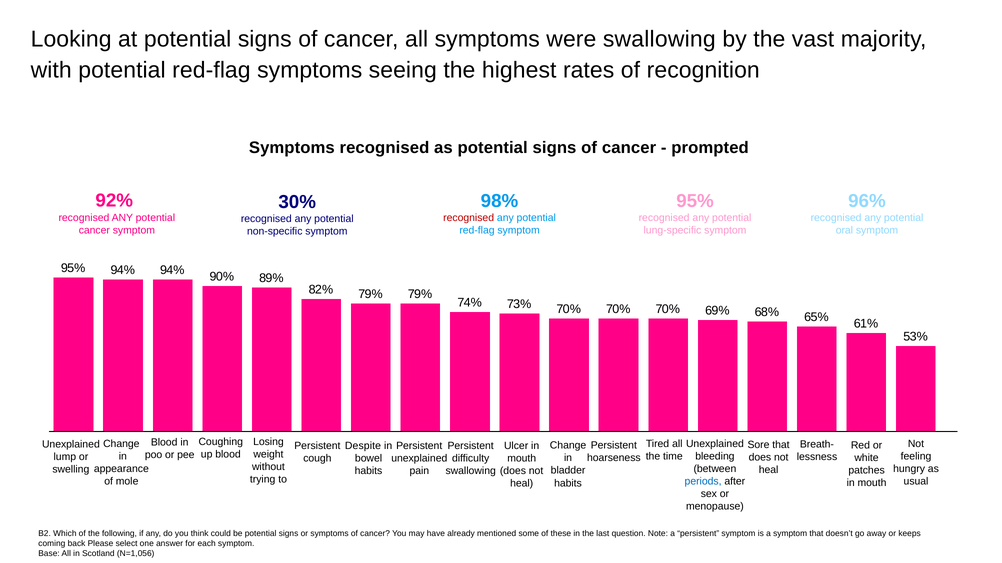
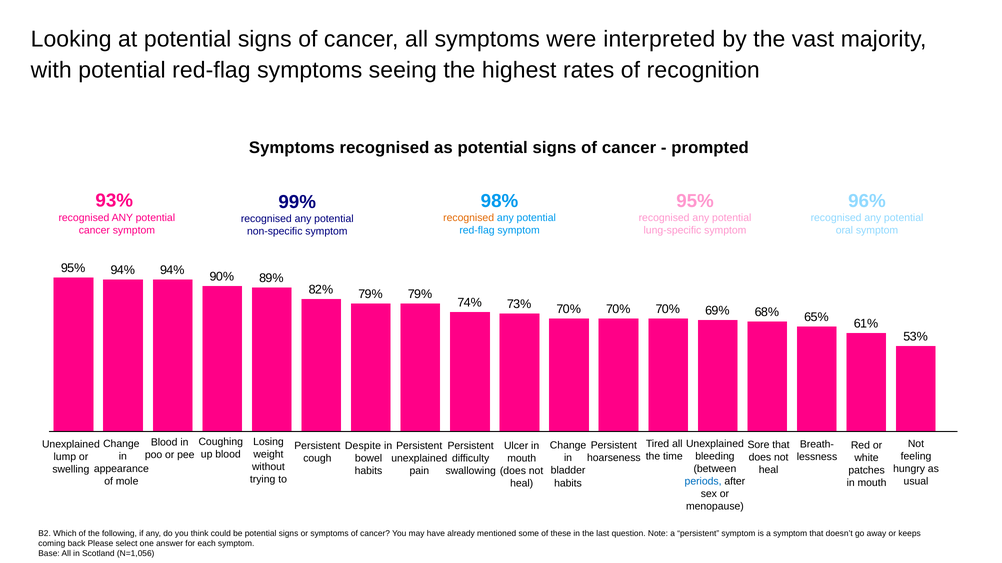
were swallowing: swallowing -> interpreted
92%: 92% -> 93%
30%: 30% -> 99%
recognised at (469, 218) colour: red -> orange
